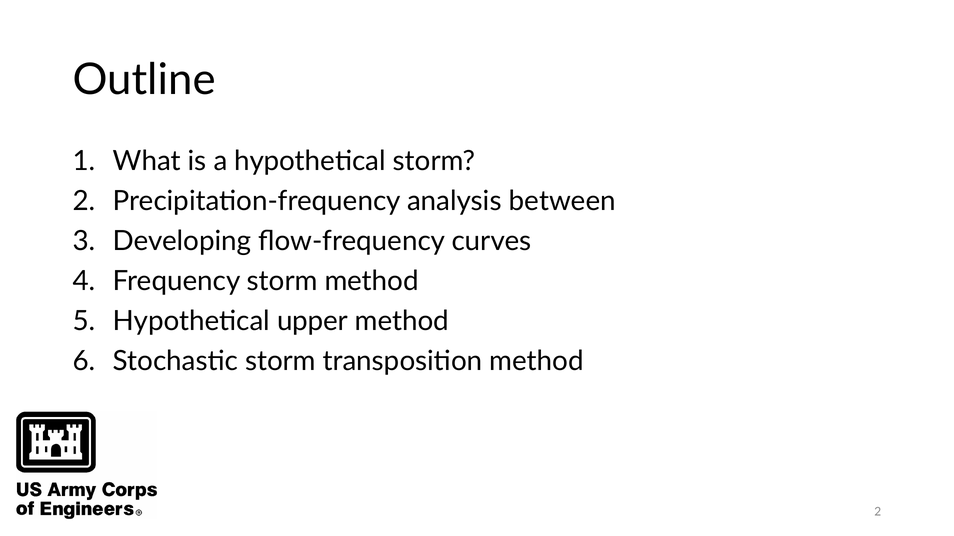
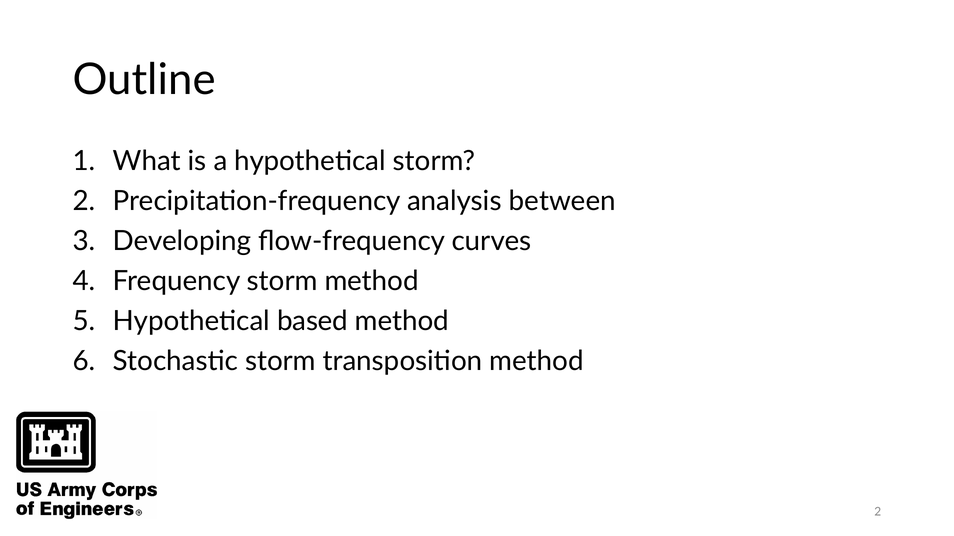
upper: upper -> based
